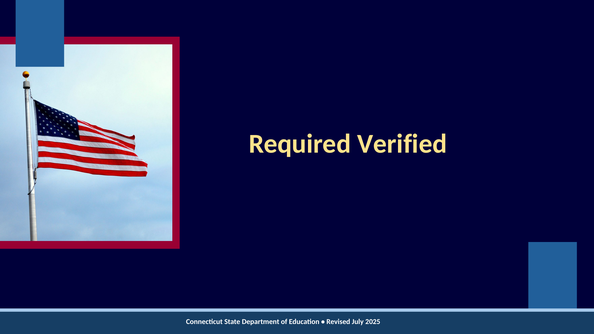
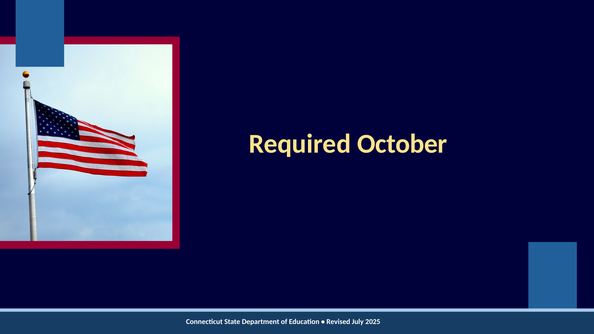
Verified: Verified -> October
